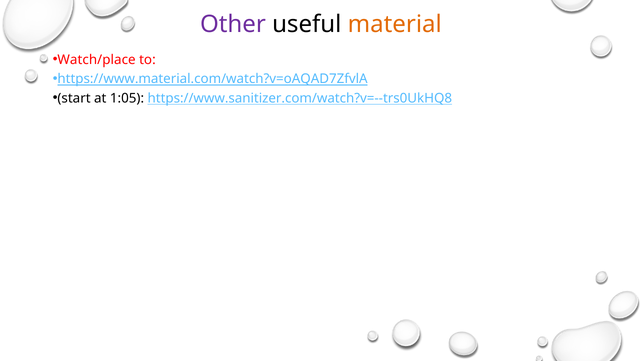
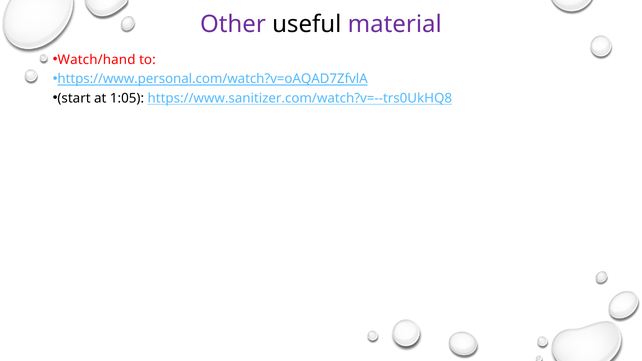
material colour: orange -> purple
Watch/place: Watch/place -> Watch/hand
https://www.material.com/watch?v=oAQAD7ZfvlA: https://www.material.com/watch?v=oAQAD7ZfvlA -> https://www.personal.com/watch?v=oAQAD7ZfvlA
